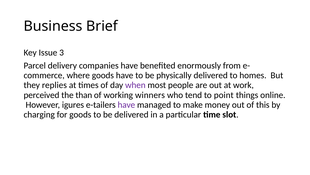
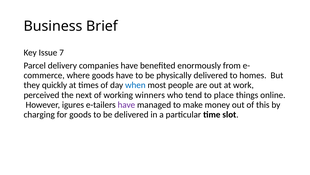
3: 3 -> 7
replies: replies -> quickly
when colour: purple -> blue
than: than -> next
point: point -> place
